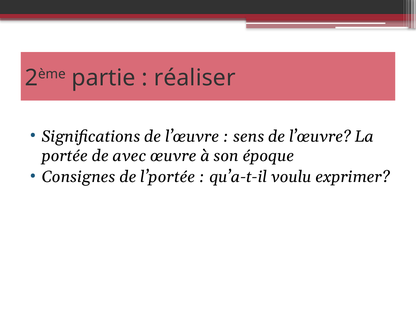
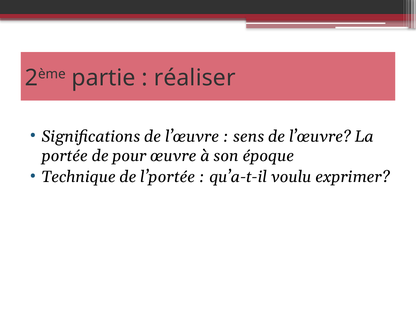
avec: avec -> pour
Consignes: Consignes -> Technique
